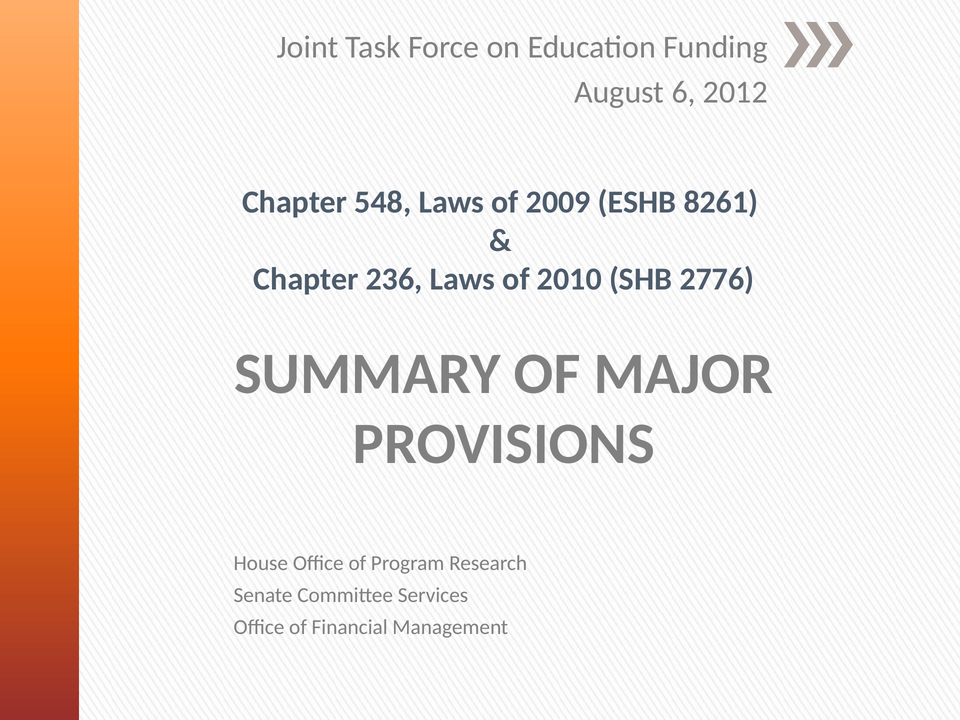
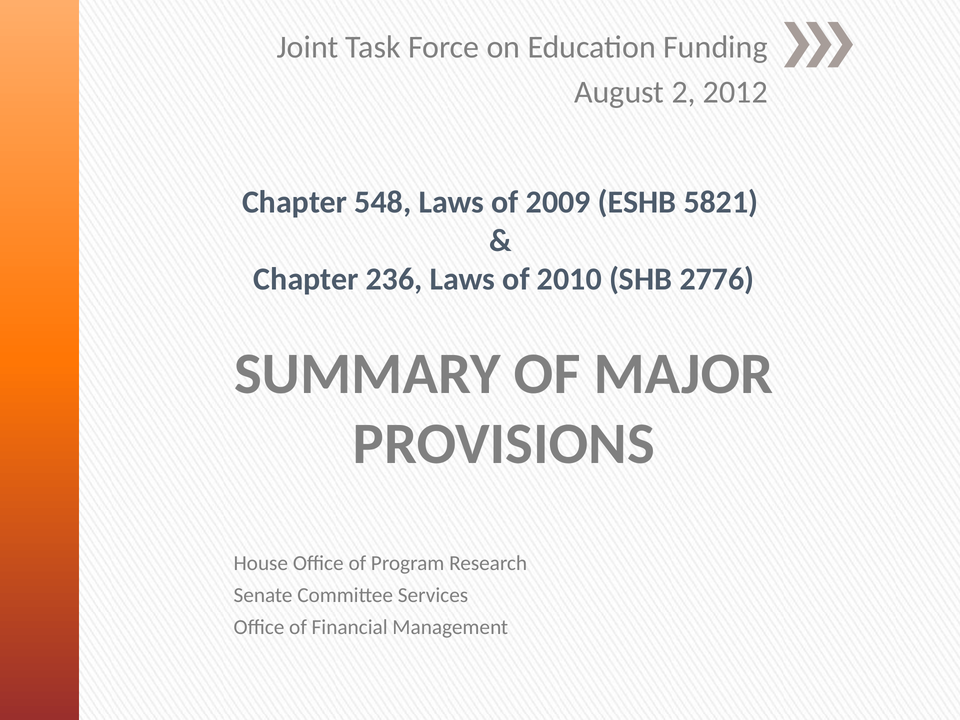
6: 6 -> 2
8261: 8261 -> 5821
